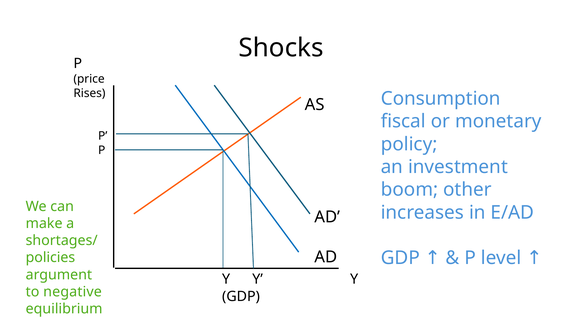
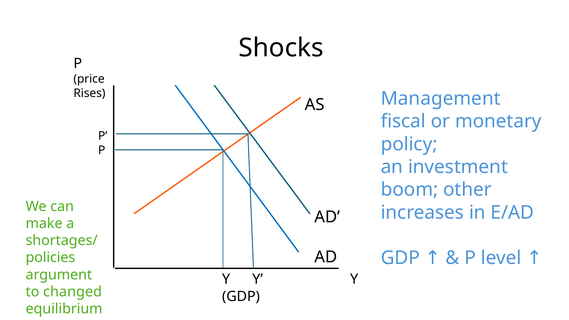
Consumption: Consumption -> Management
negative: negative -> changed
